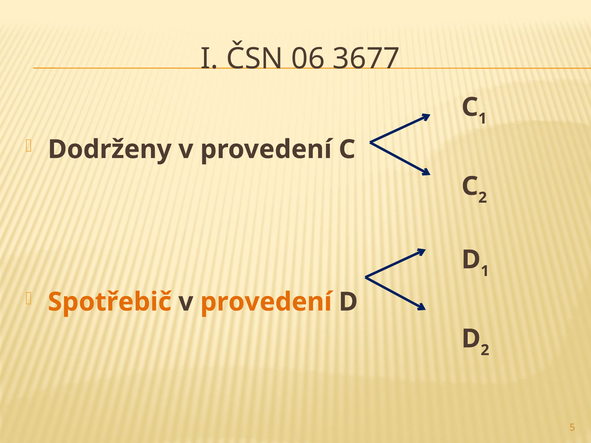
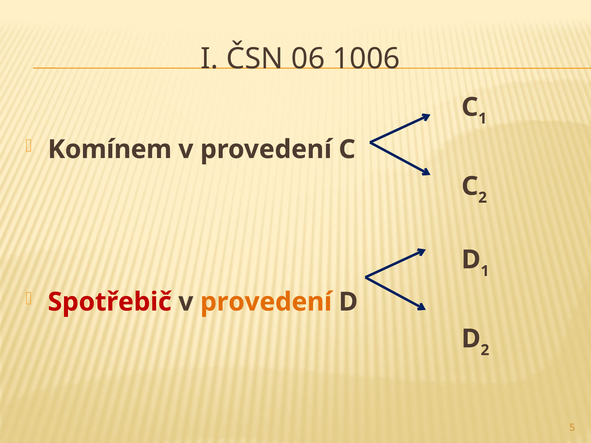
3677: 3677 -> 1006
Dodrženy: Dodrženy -> Komínem
Spotřebič colour: orange -> red
